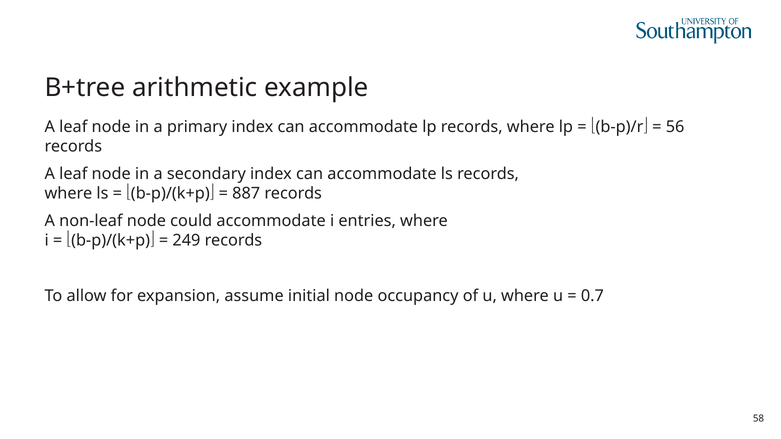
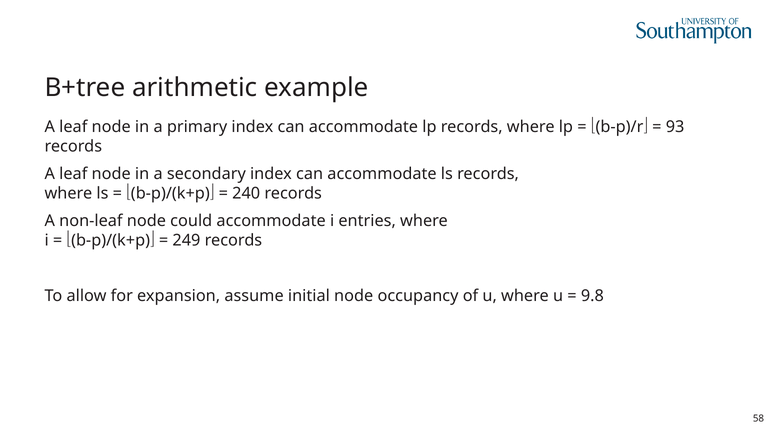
56: 56 -> 93
887: 887 -> 240
0.7: 0.7 -> 9.8
